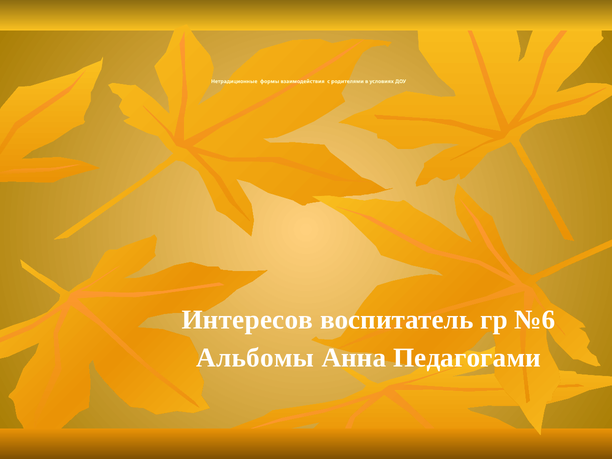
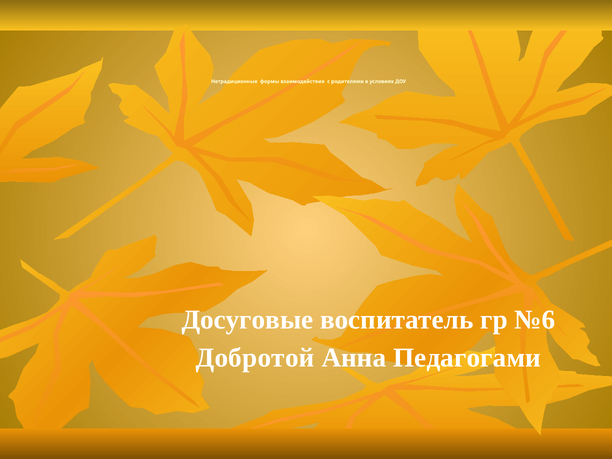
Интересов: Интересов -> Досуговые
Альбомы: Альбомы -> Добротой
